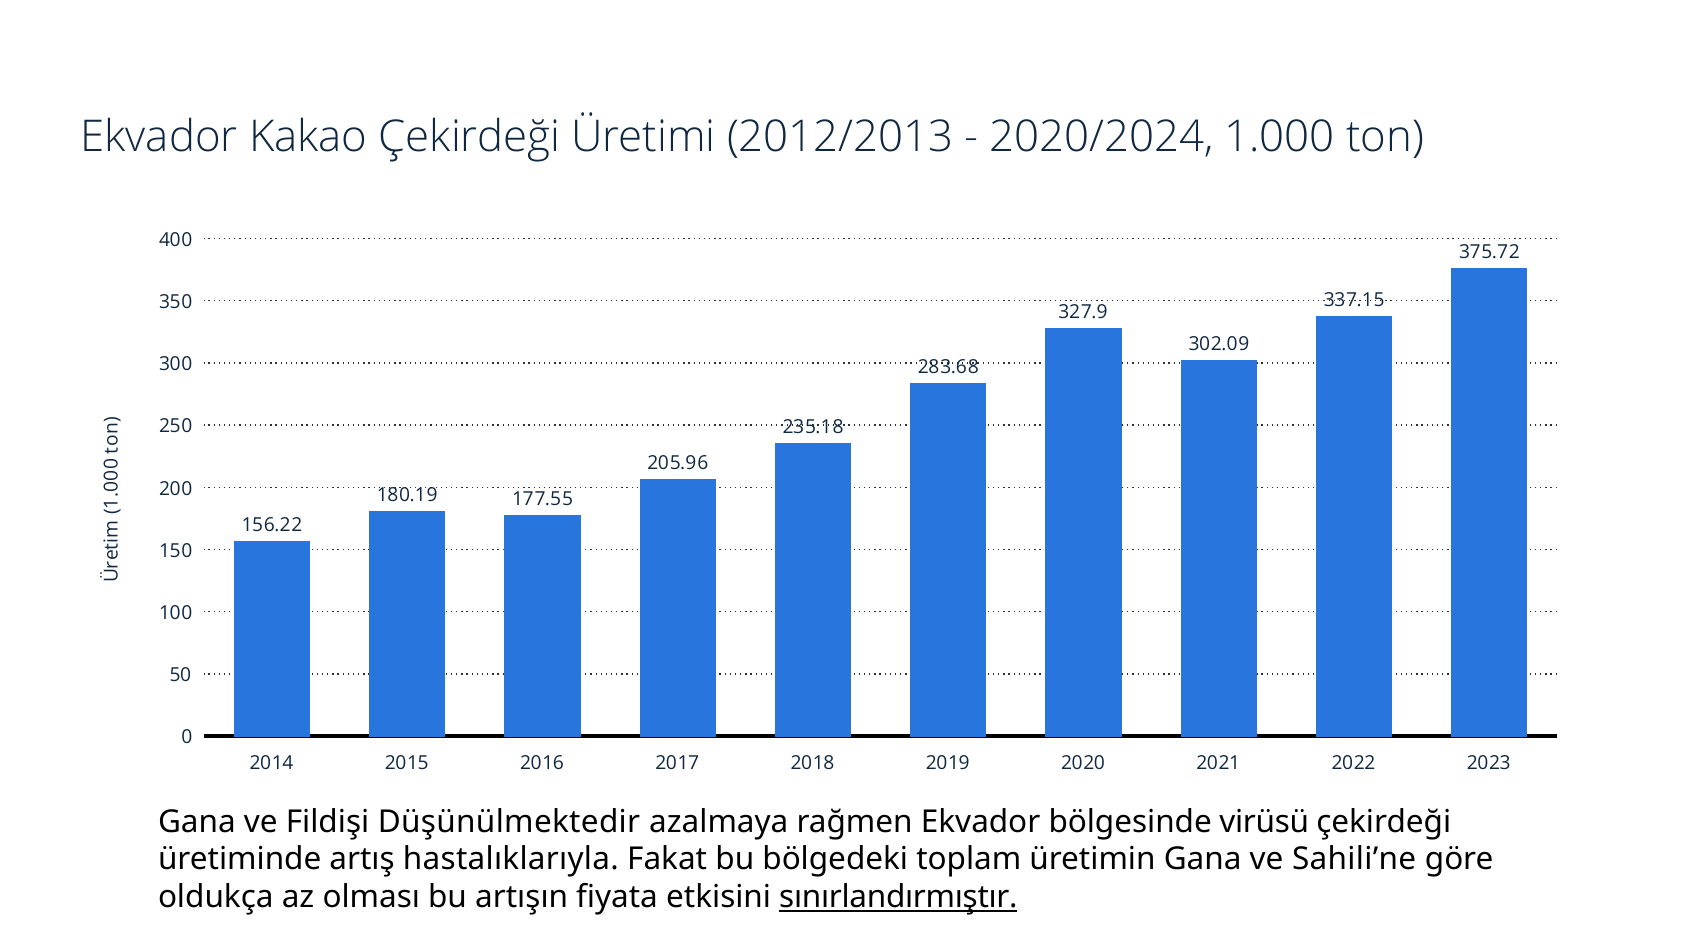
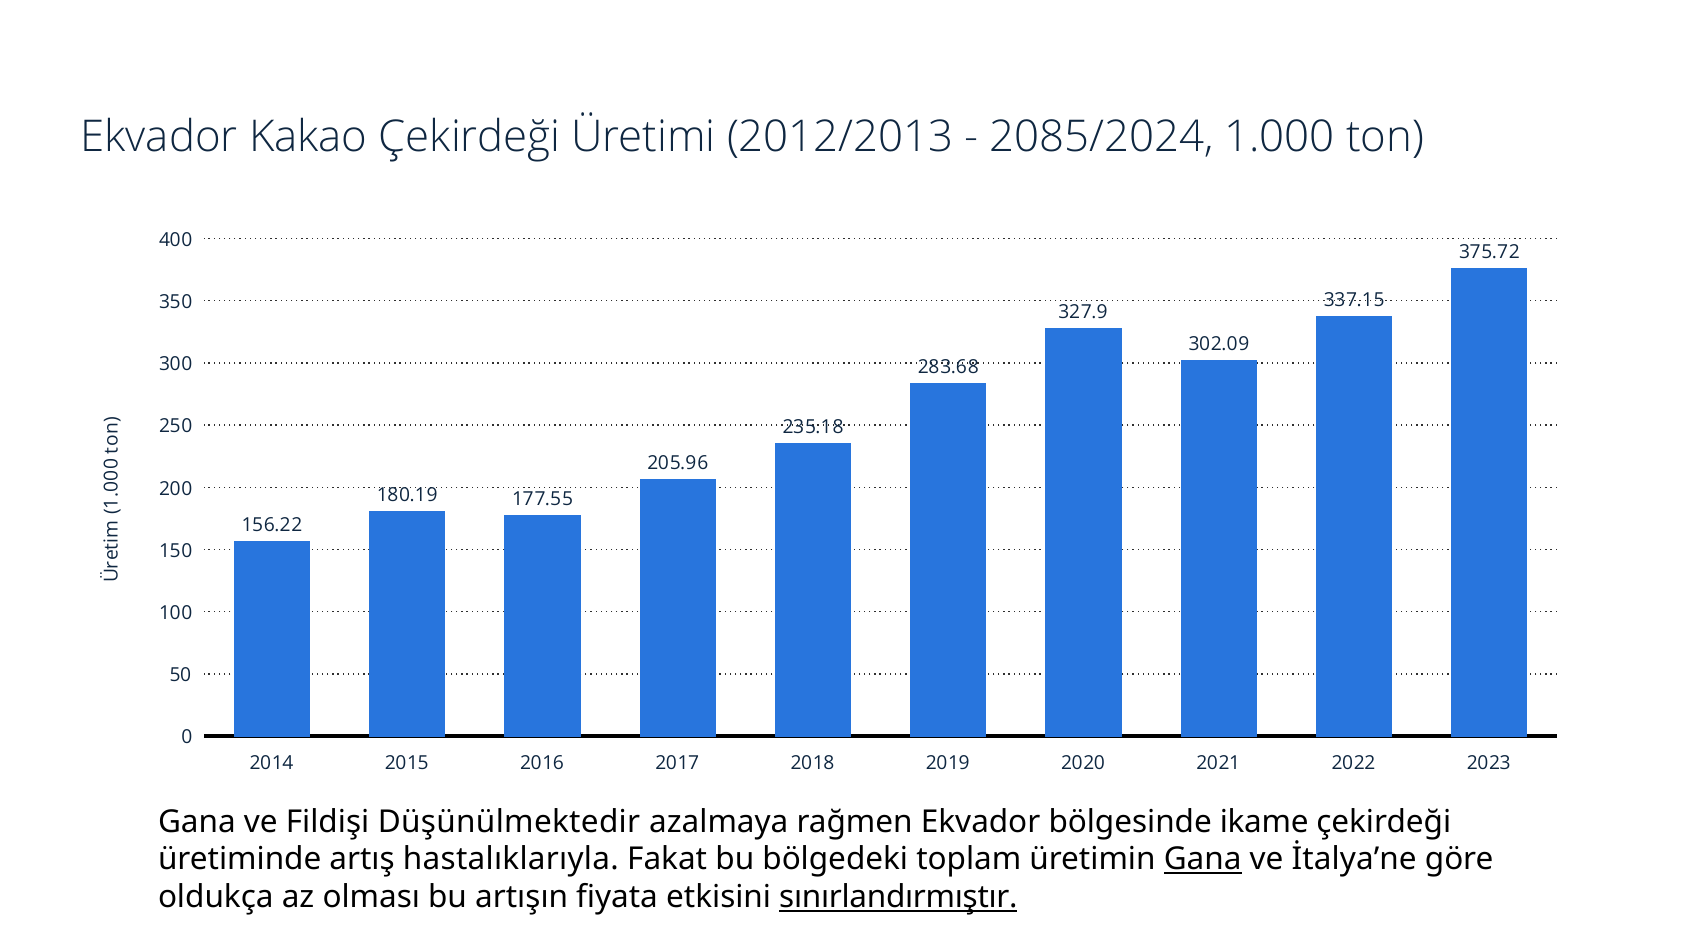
2020/2024: 2020/2024 -> 2085/2024
virüsü: virüsü -> ikame
Gana at (1203, 859) underline: none -> present
Sahili’ne: Sahili’ne -> İtalya’ne
